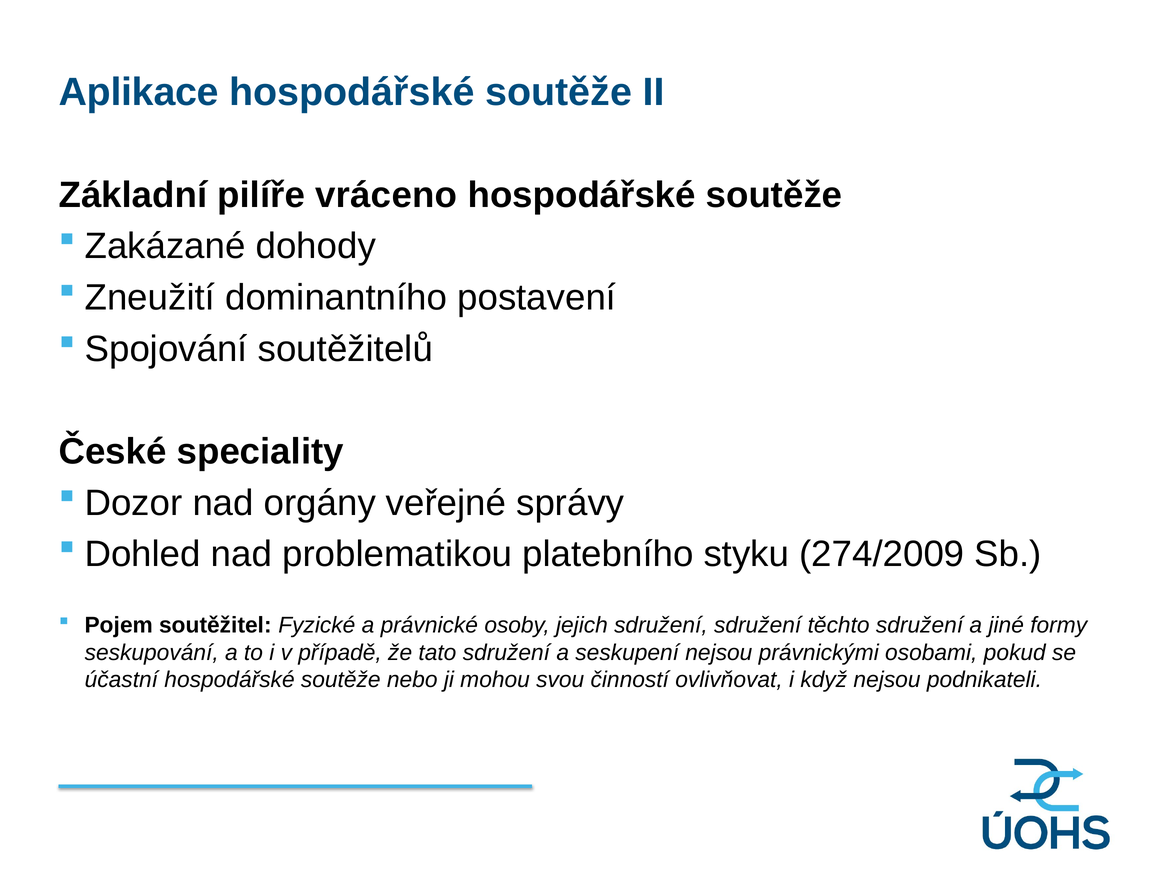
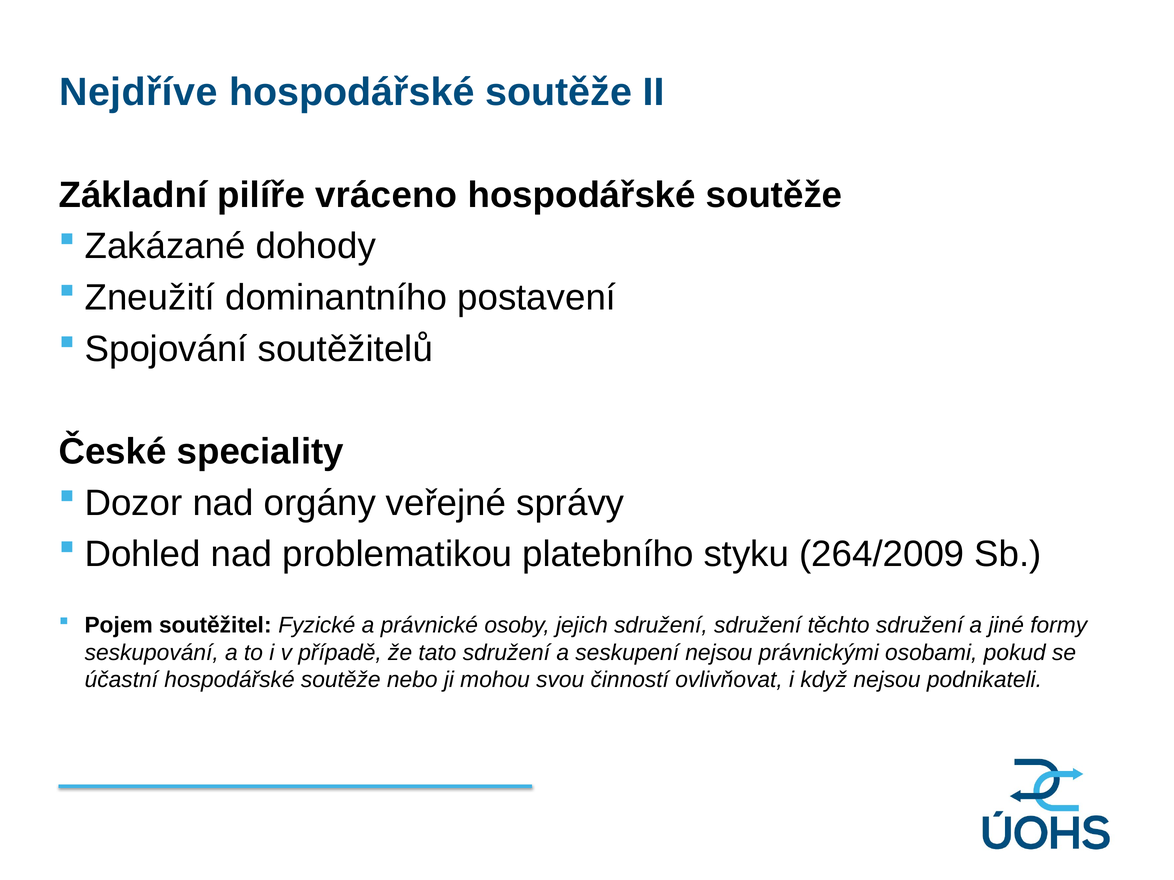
Aplikace: Aplikace -> Nejdříve
274/2009: 274/2009 -> 264/2009
